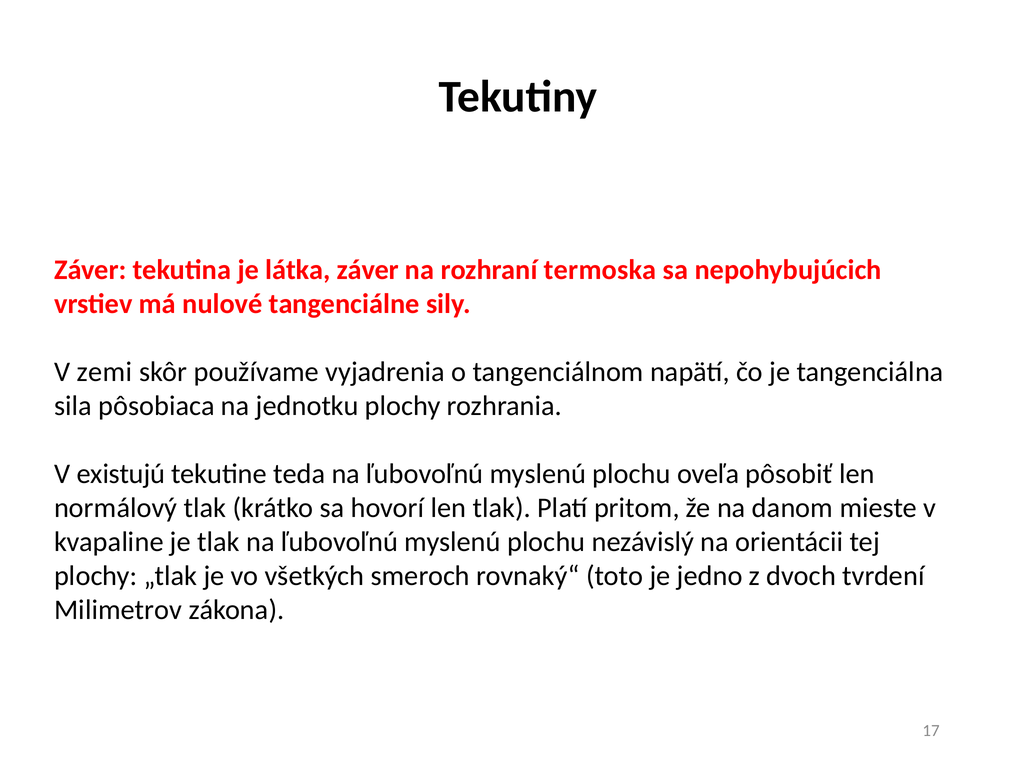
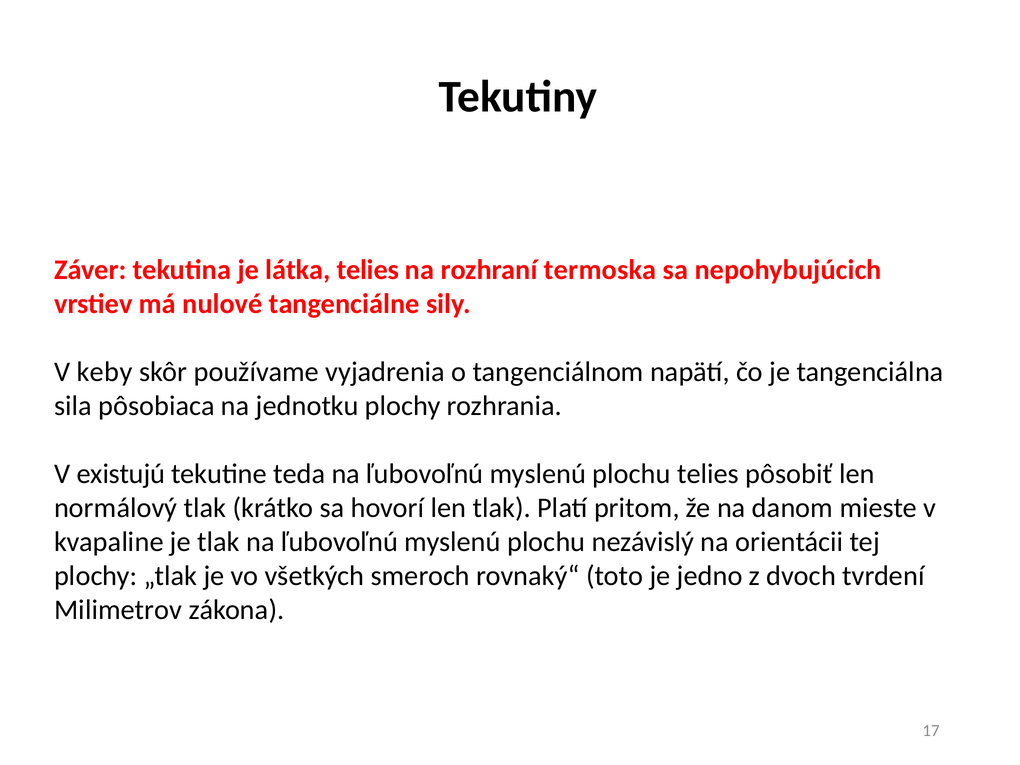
látka záver: záver -> telies
zemi: zemi -> keby
plochu oveľa: oveľa -> telies
